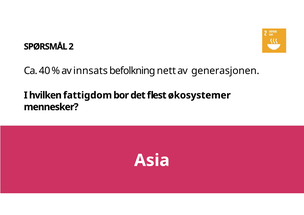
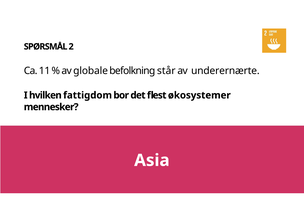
40: 40 -> 11
innsats: innsats -> globale
nett: nett -> står
generasjonen: generasjonen -> underernærte
